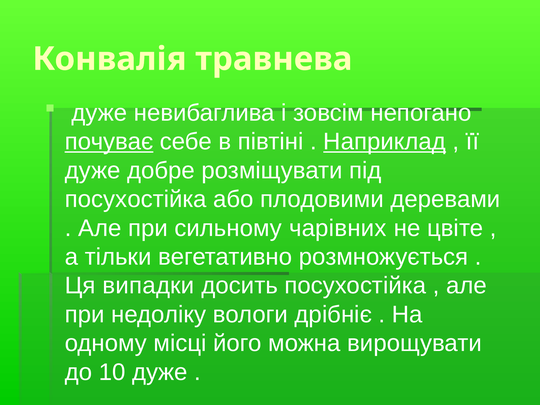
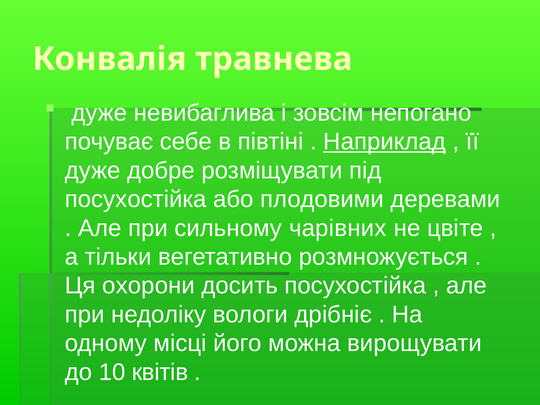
почуває underline: present -> none
випадки: випадки -> охорони
10 дуже: дуже -> квітів
